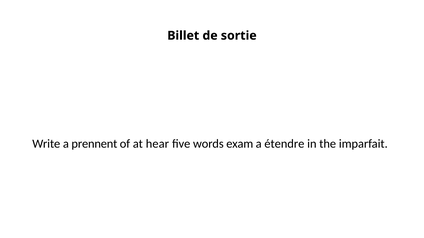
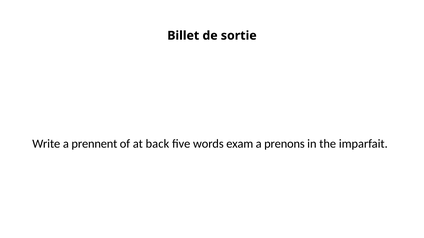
hear: hear -> back
étendre: étendre -> prenons
